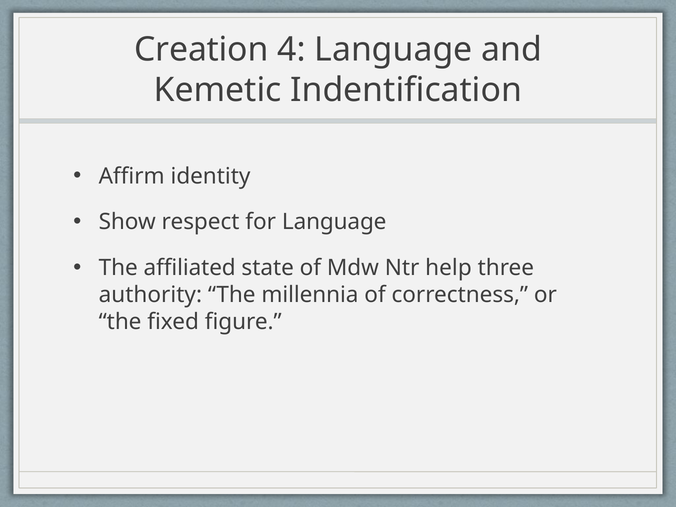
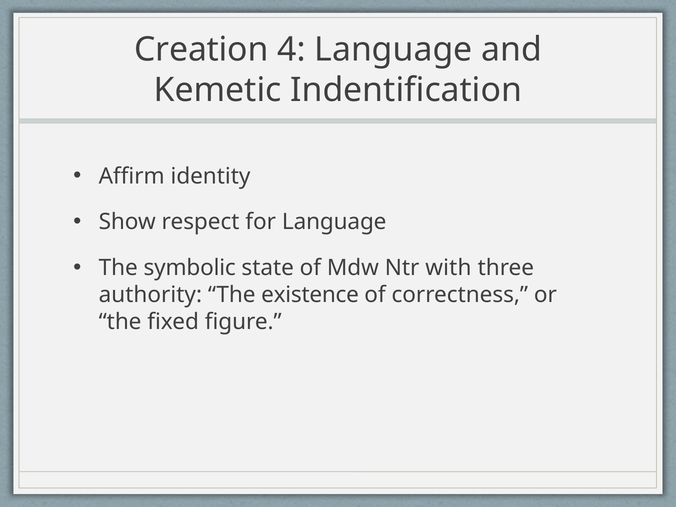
affiliated: affiliated -> symbolic
help: help -> with
millennia: millennia -> existence
